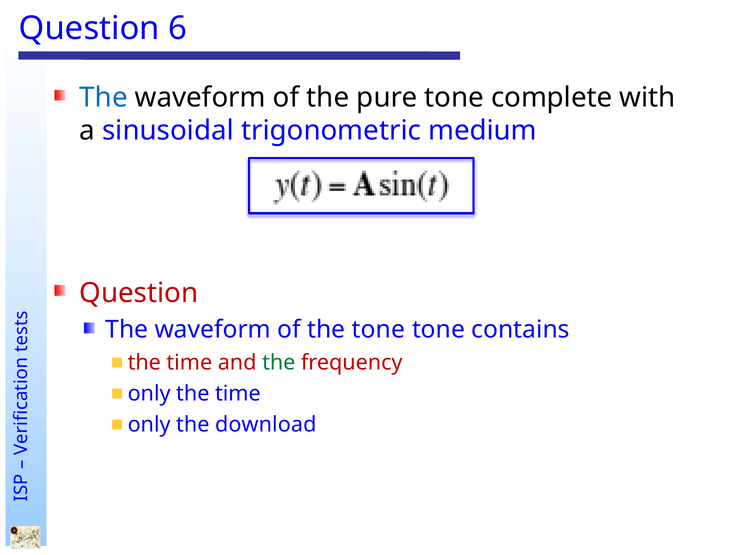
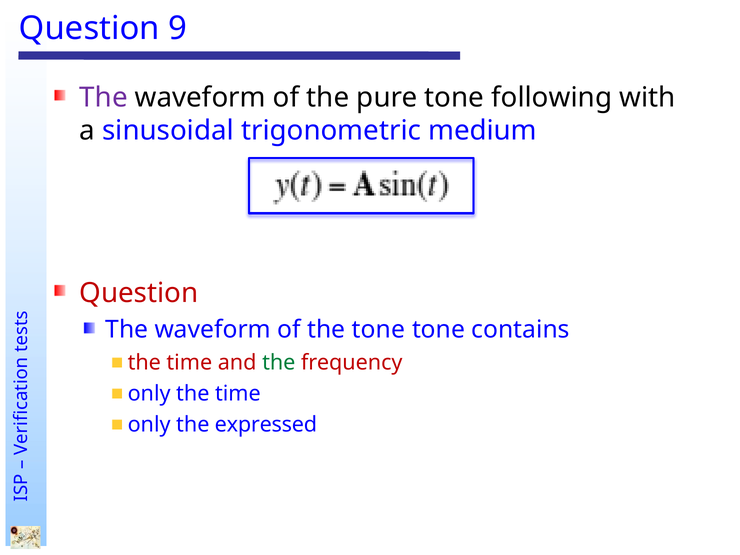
6: 6 -> 9
The at (104, 97) colour: blue -> purple
complete: complete -> following
download: download -> expressed
